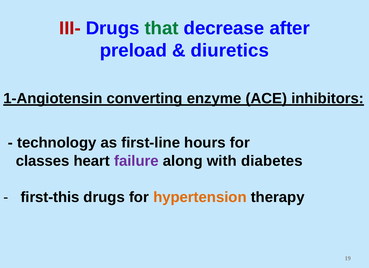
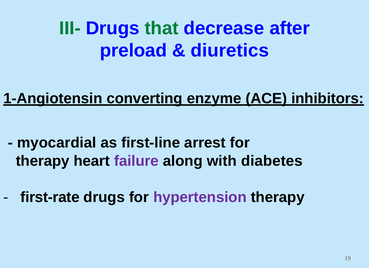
III- colour: red -> green
technology: technology -> myocardial
hours: hours -> arrest
classes at (43, 161): classes -> therapy
first-this: first-this -> first-rate
hypertension colour: orange -> purple
